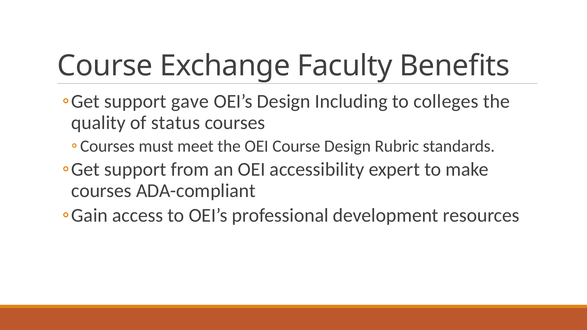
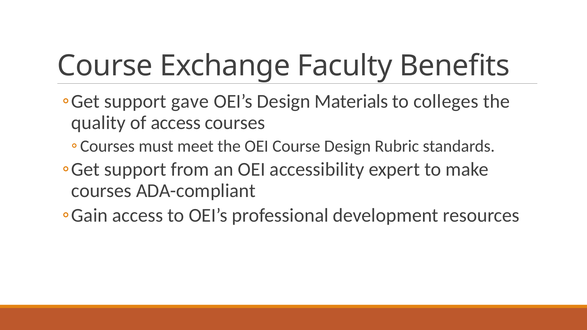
Including: Including -> Materials
of status: status -> access
